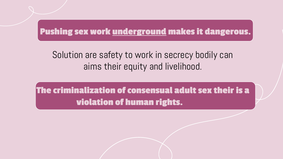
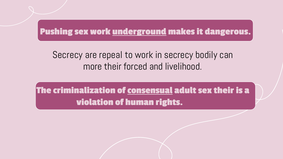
Solution at (68, 55): Solution -> Secrecy
safety: safety -> repeal
aims: aims -> more
equity: equity -> forced
consensual underline: none -> present
